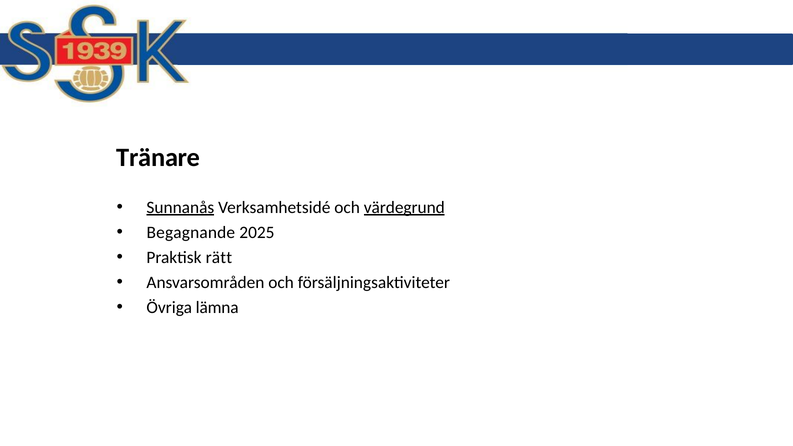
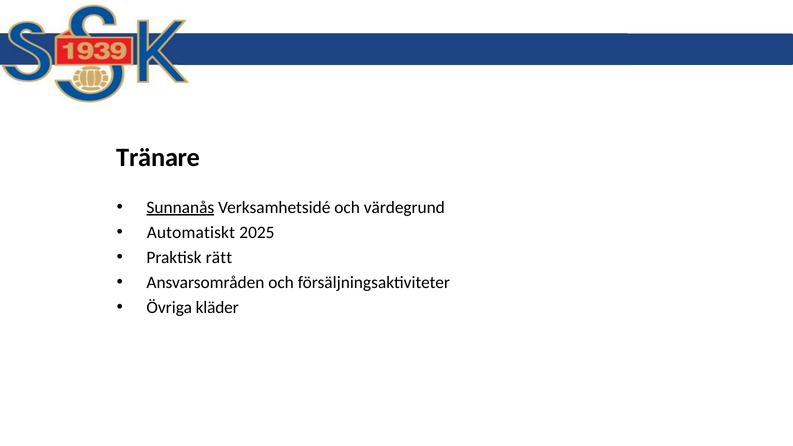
värdegrund underline: present -> none
Begagnande: Begagnande -> Automatiskt
lämna: lämna -> kläder
